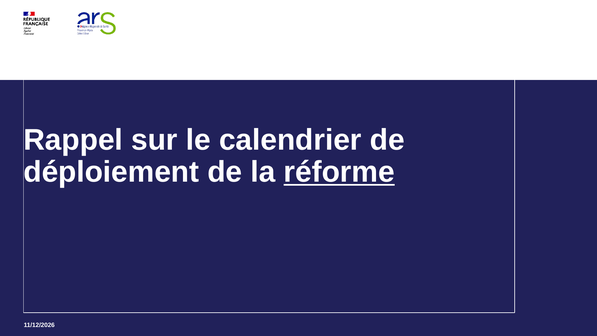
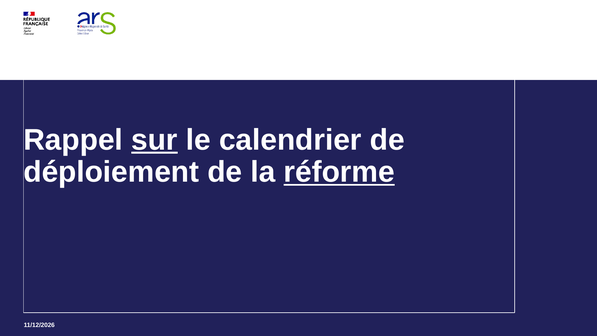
sur underline: none -> present
